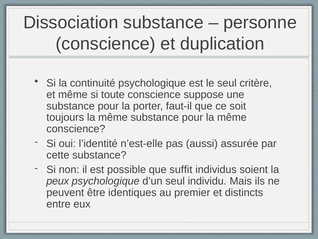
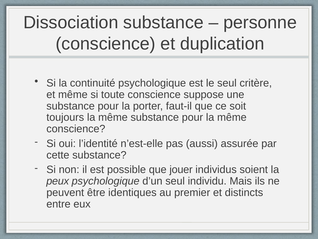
suffit: suffit -> jouer
